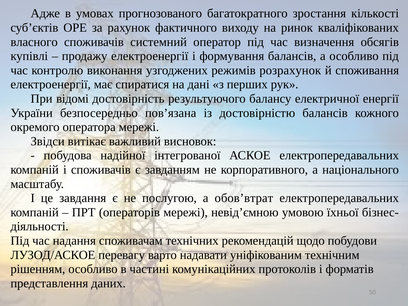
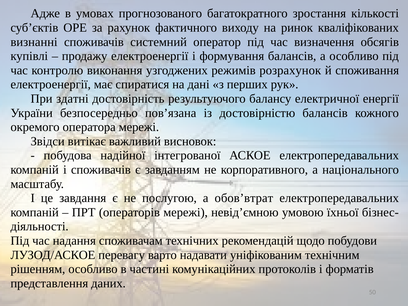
власного: власного -> визнанні
відомі: відомі -> здатні
